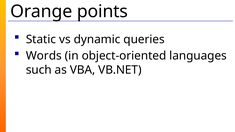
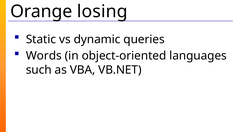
points: points -> losing
